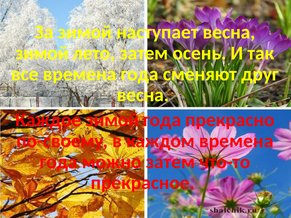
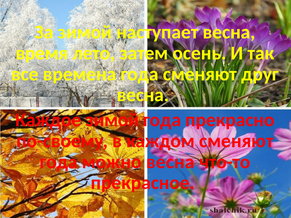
зимой at (42, 53): зимой -> время
каждом времена: времена -> сменяют
можно затем: затем -> весна
